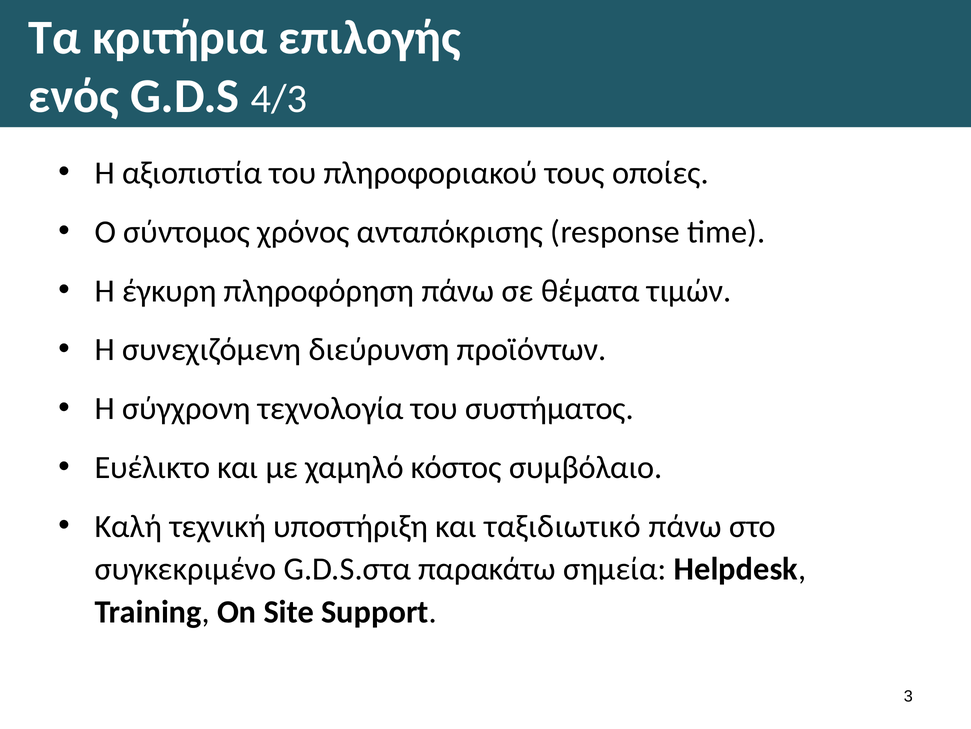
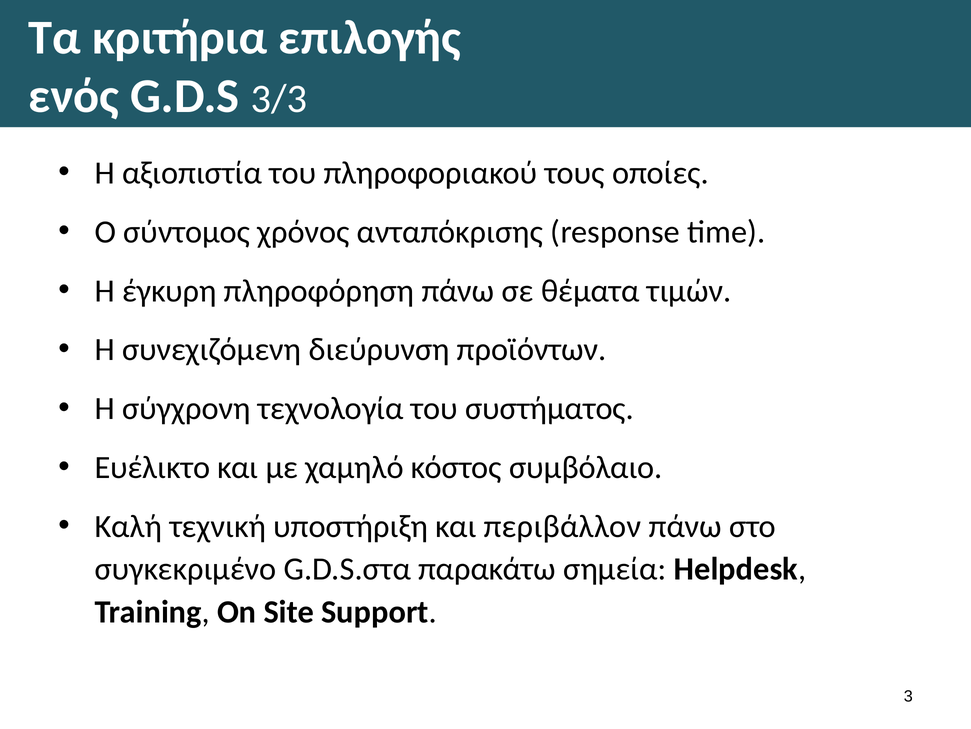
4/3: 4/3 -> 3/3
ταξιδιωτικό: ταξιδιωτικό -> περιβάλλον
